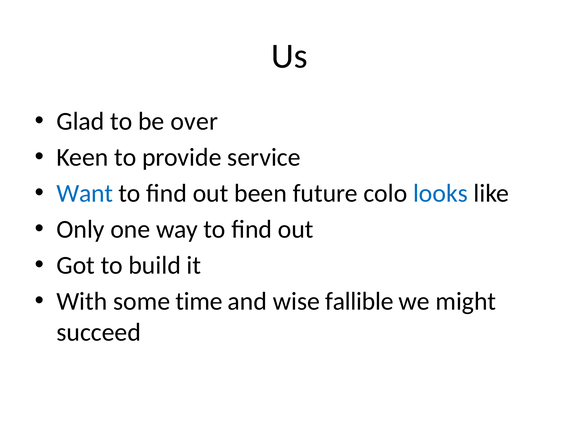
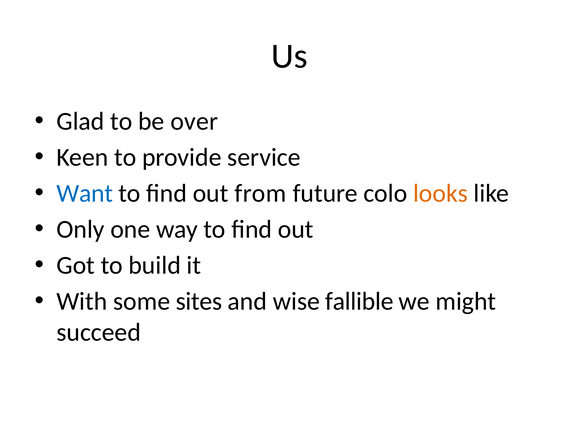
been: been -> from
looks colour: blue -> orange
time: time -> sites
